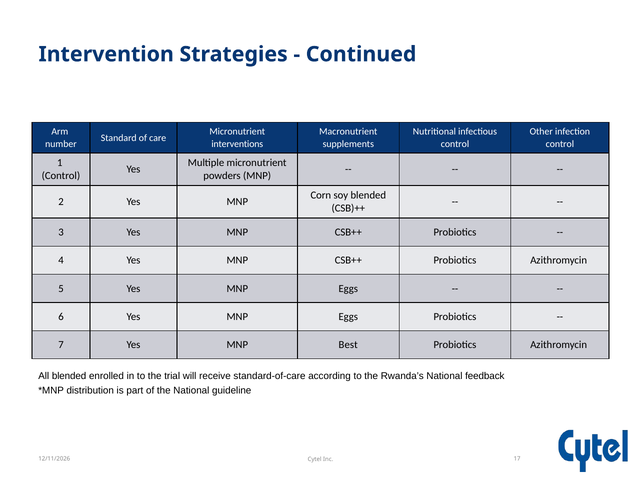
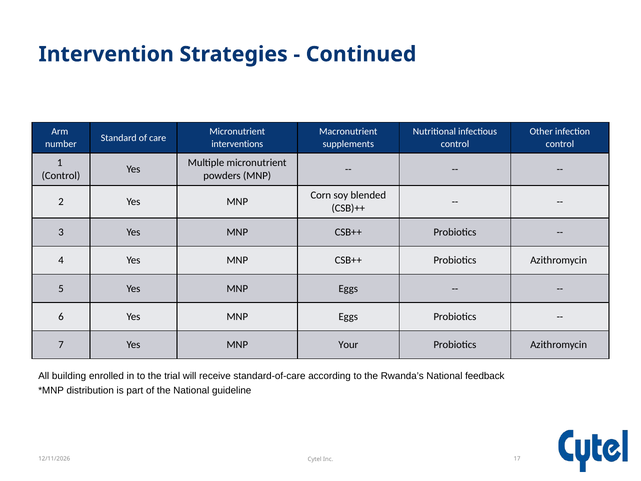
Best: Best -> Your
All blended: blended -> building
